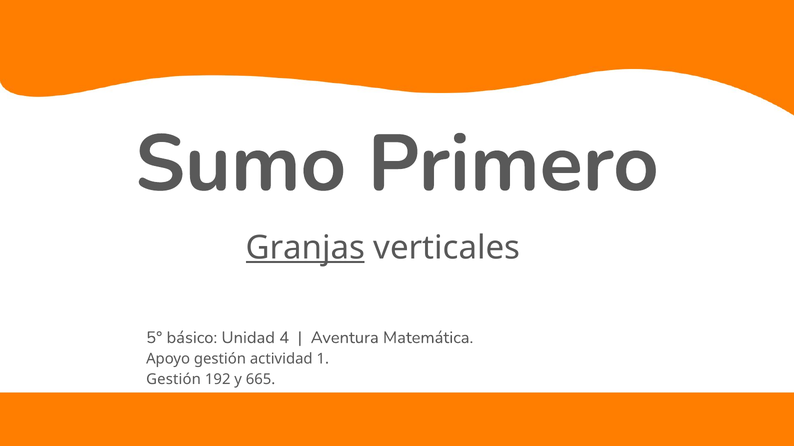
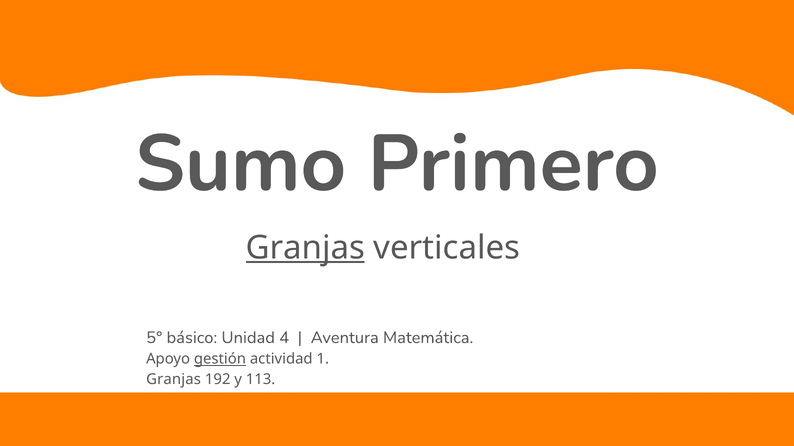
gestión at (220, 359) underline: none -> present
Gestión at (174, 380): Gestión -> Granjas
665: 665 -> 113
